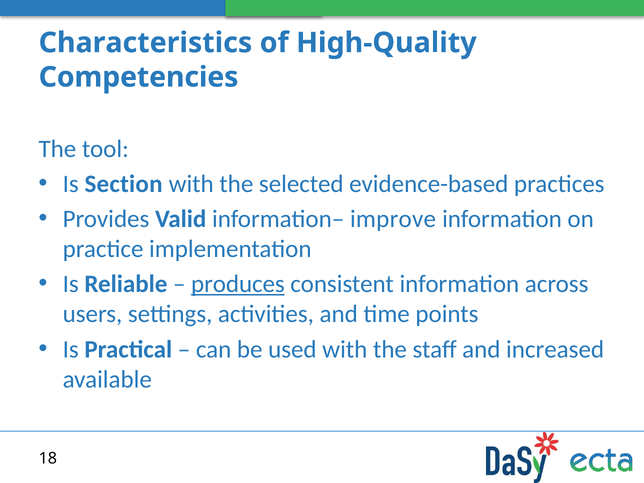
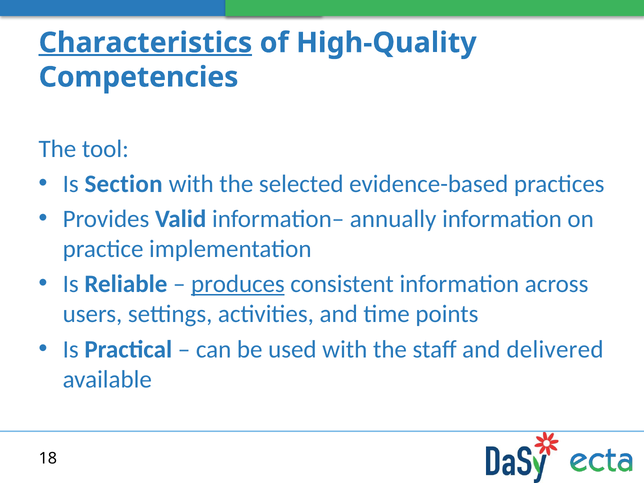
Characteristics underline: none -> present
improve: improve -> annually
increased: increased -> delivered
